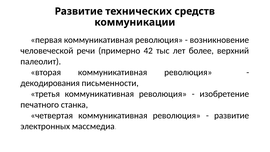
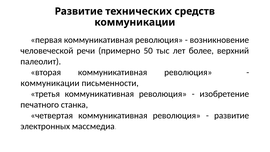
42: 42 -> 50
декодирования at (50, 83): декодирования -> коммуникации
